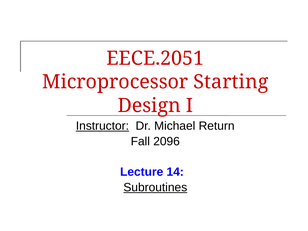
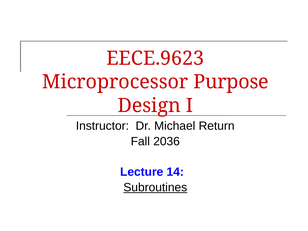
EECE.2051: EECE.2051 -> EECE.9623
Starting: Starting -> Purpose
Instructor underline: present -> none
2096: 2096 -> 2036
